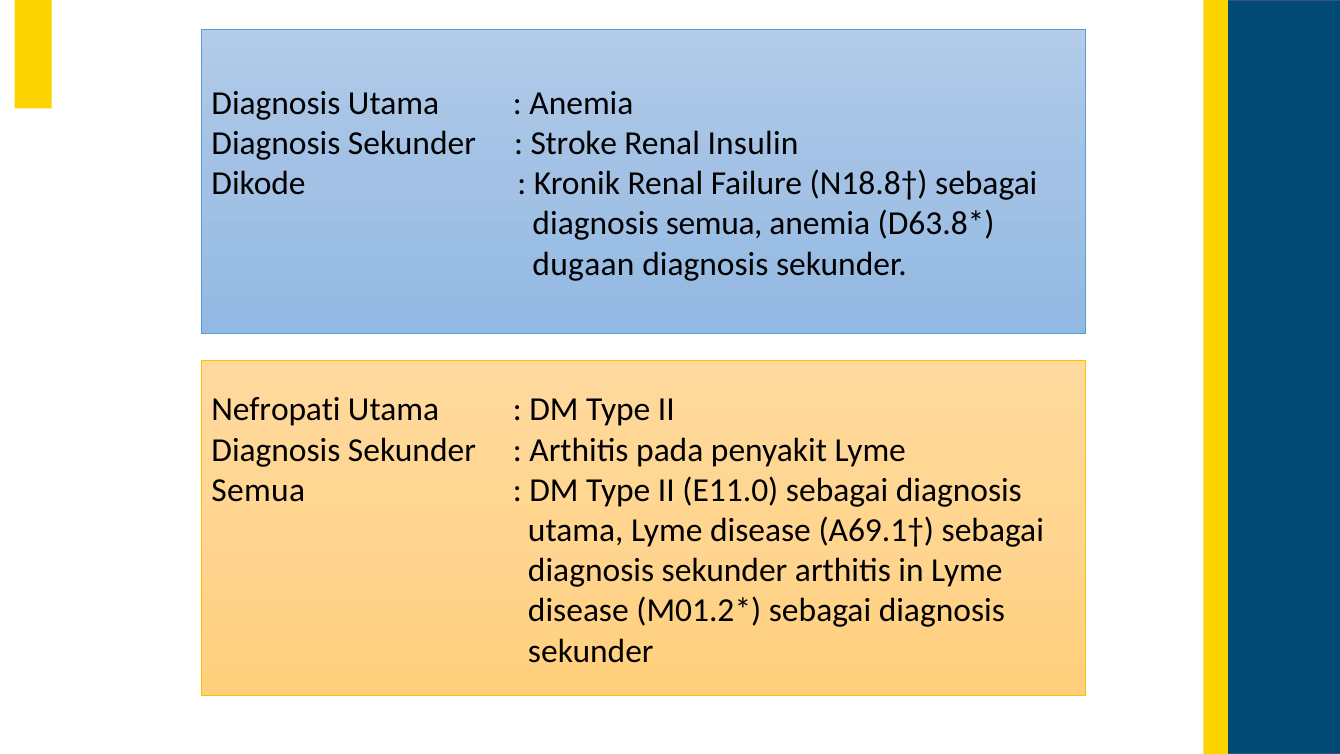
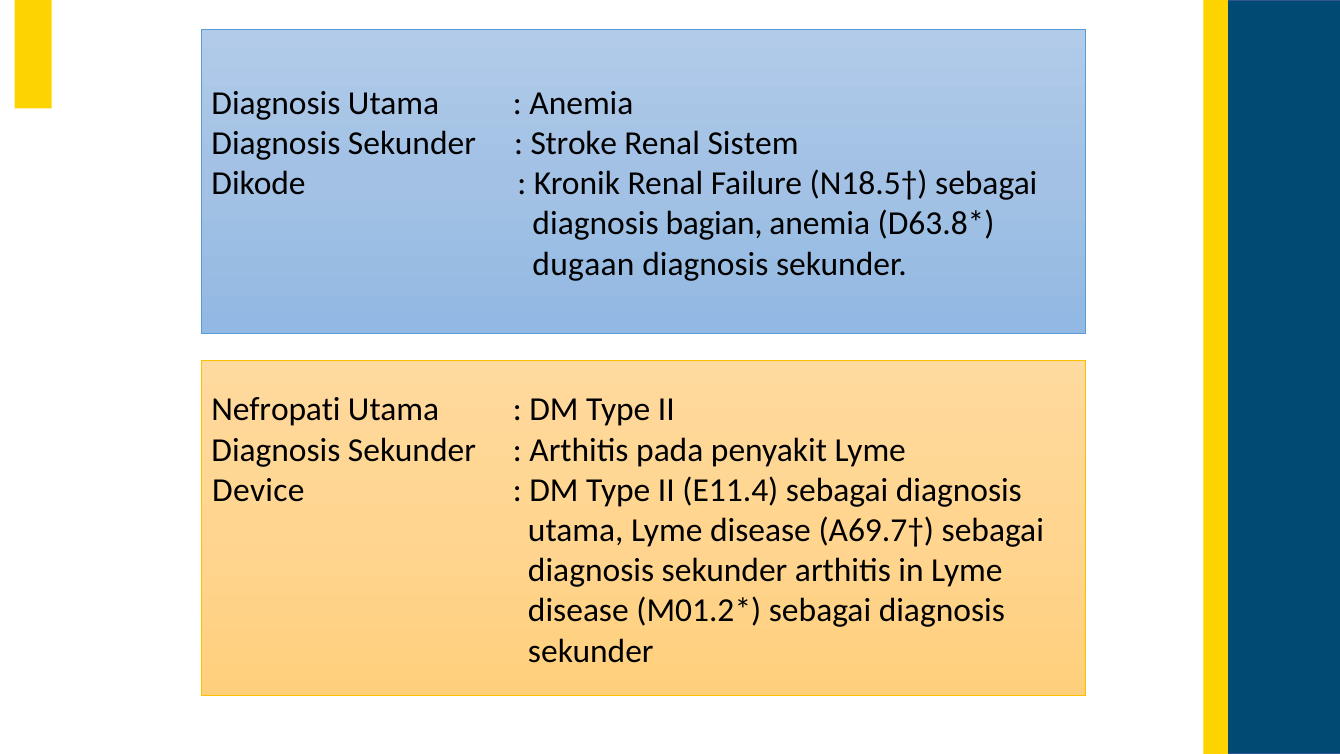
Insulin: Insulin -> Sistem
N18.8†: N18.8† -> N18.5†
diagnosis semua: semua -> bagian
Semua at (258, 490): Semua -> Device
E11.0: E11.0 -> E11.4
A69.1†: A69.1† -> A69.7†
